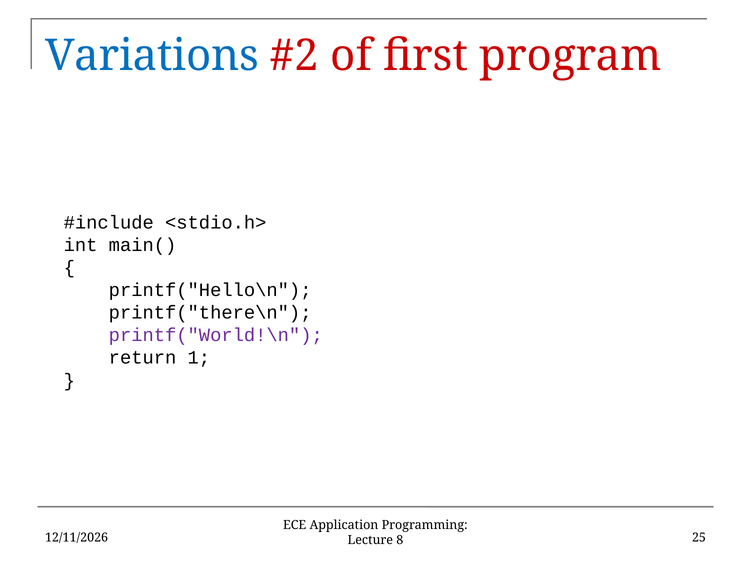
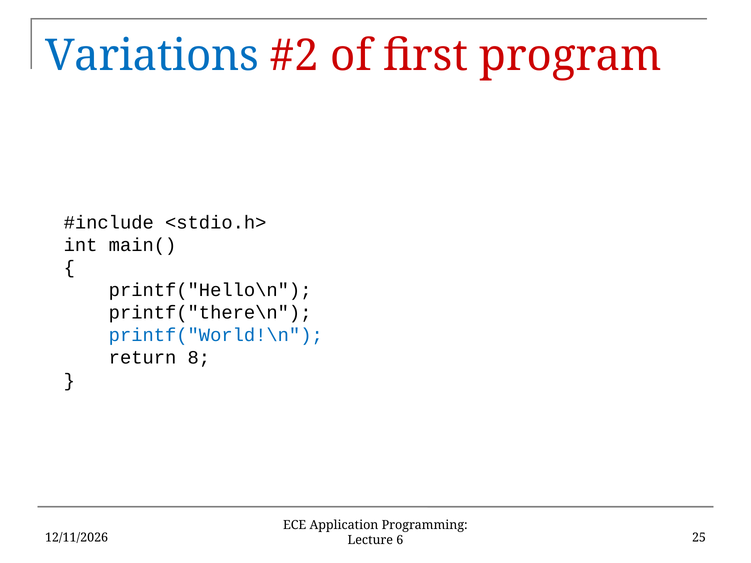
printf("World!\n colour: purple -> blue
1: 1 -> 8
8: 8 -> 6
